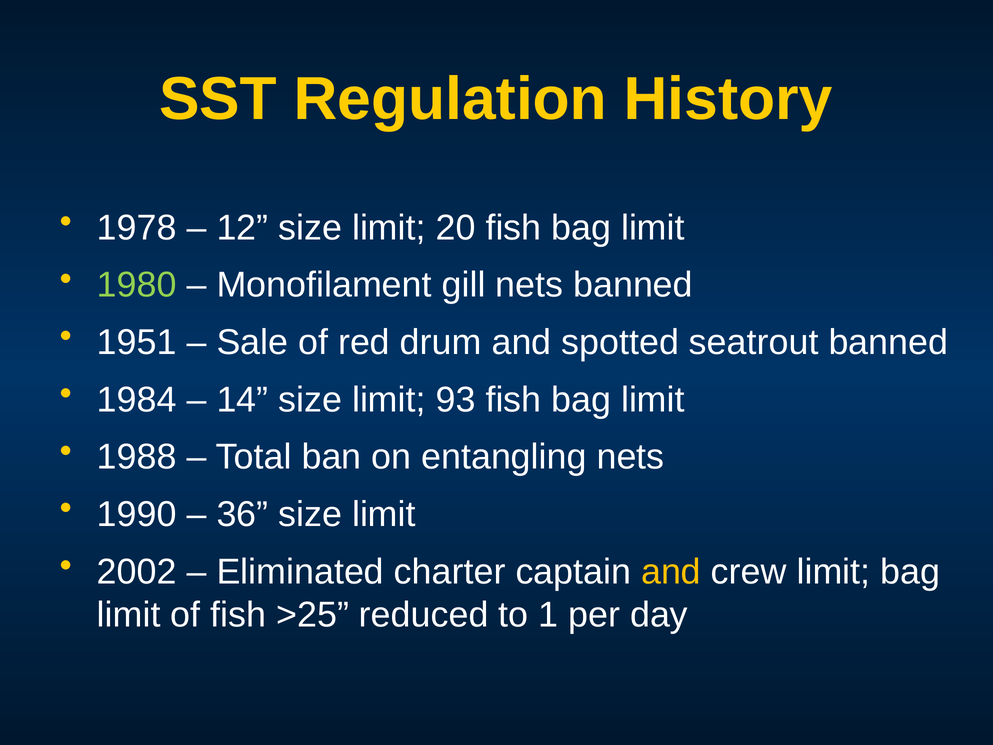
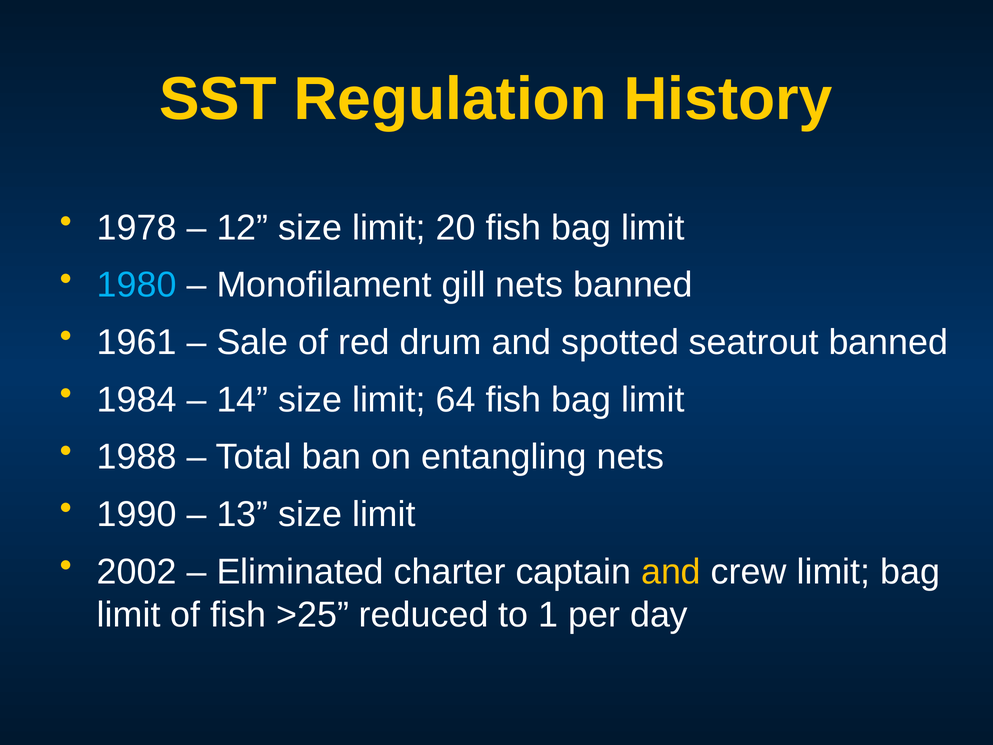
1980 colour: light green -> light blue
1951: 1951 -> 1961
93: 93 -> 64
36: 36 -> 13
